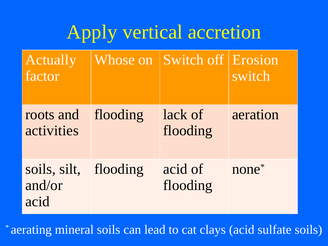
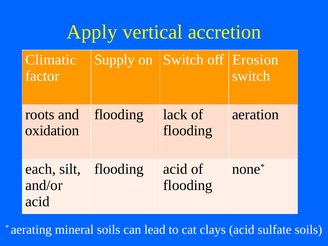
Actually: Actually -> Climatic
Whose: Whose -> Supply
activities: activities -> oxidation
soils at (41, 169): soils -> each
